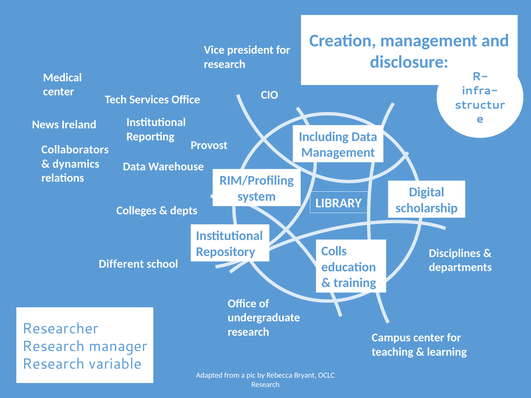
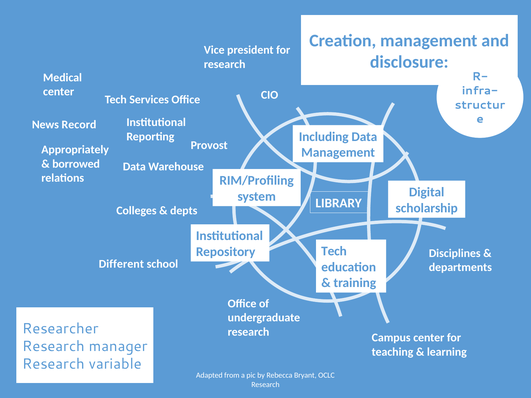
Ireland: Ireland -> Record
Collaborators: Collaborators -> Appropriately
dynamics: dynamics -> borrowed
Colls at (334, 251): Colls -> Tech
